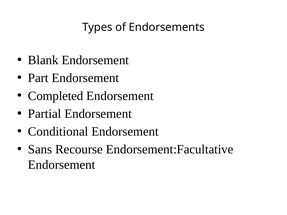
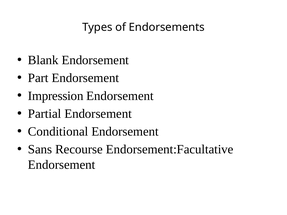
Completed: Completed -> Impression
